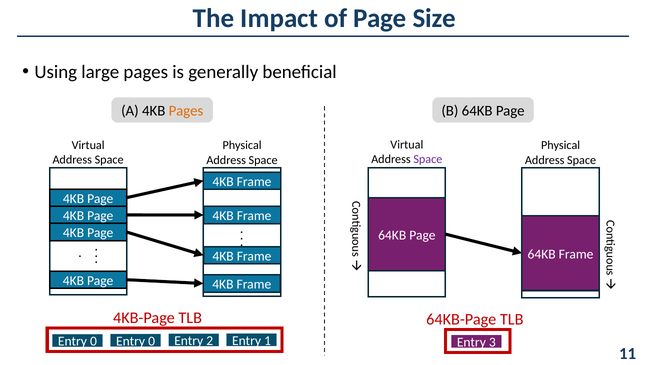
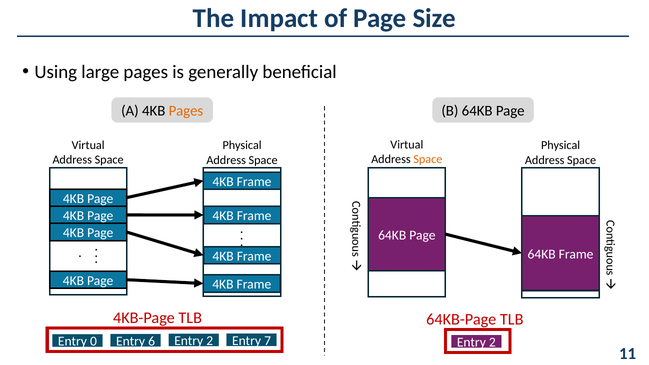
Space at (428, 159) colour: purple -> orange
0 Entry 0: 0 -> 6
1: 1 -> 7
3 at (492, 342): 3 -> 2
